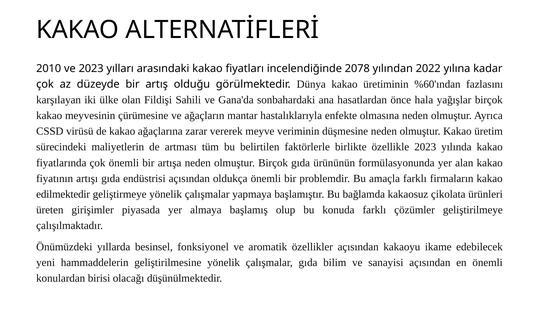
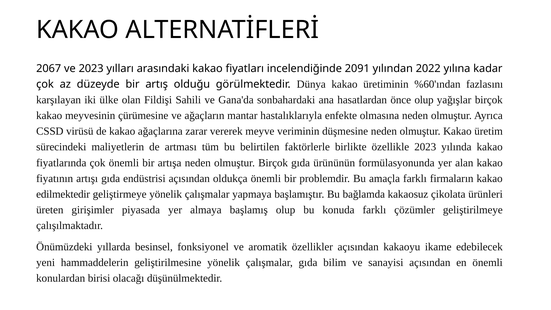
2010: 2010 -> 2067
2078: 2078 -> 2091
önce hala: hala -> olup
